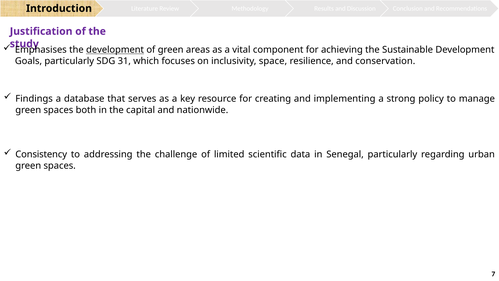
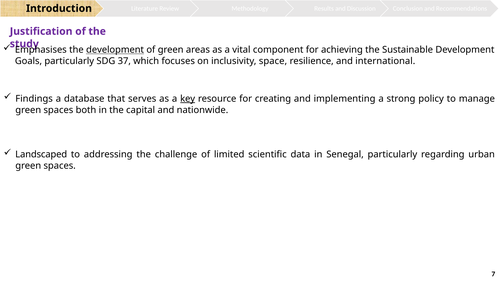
31: 31 -> 37
conservation: conservation -> international
key underline: none -> present
Consistency: Consistency -> Landscaped
